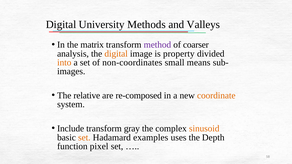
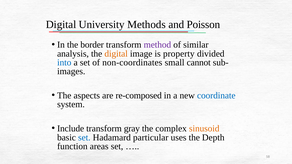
Valleys: Valleys -> Poisson
matrix: matrix -> border
coarser: coarser -> similar
into colour: orange -> blue
means: means -> cannot
relative: relative -> aspects
coordinate colour: orange -> blue
set at (84, 138) colour: orange -> blue
examples: examples -> particular
pixel: pixel -> areas
